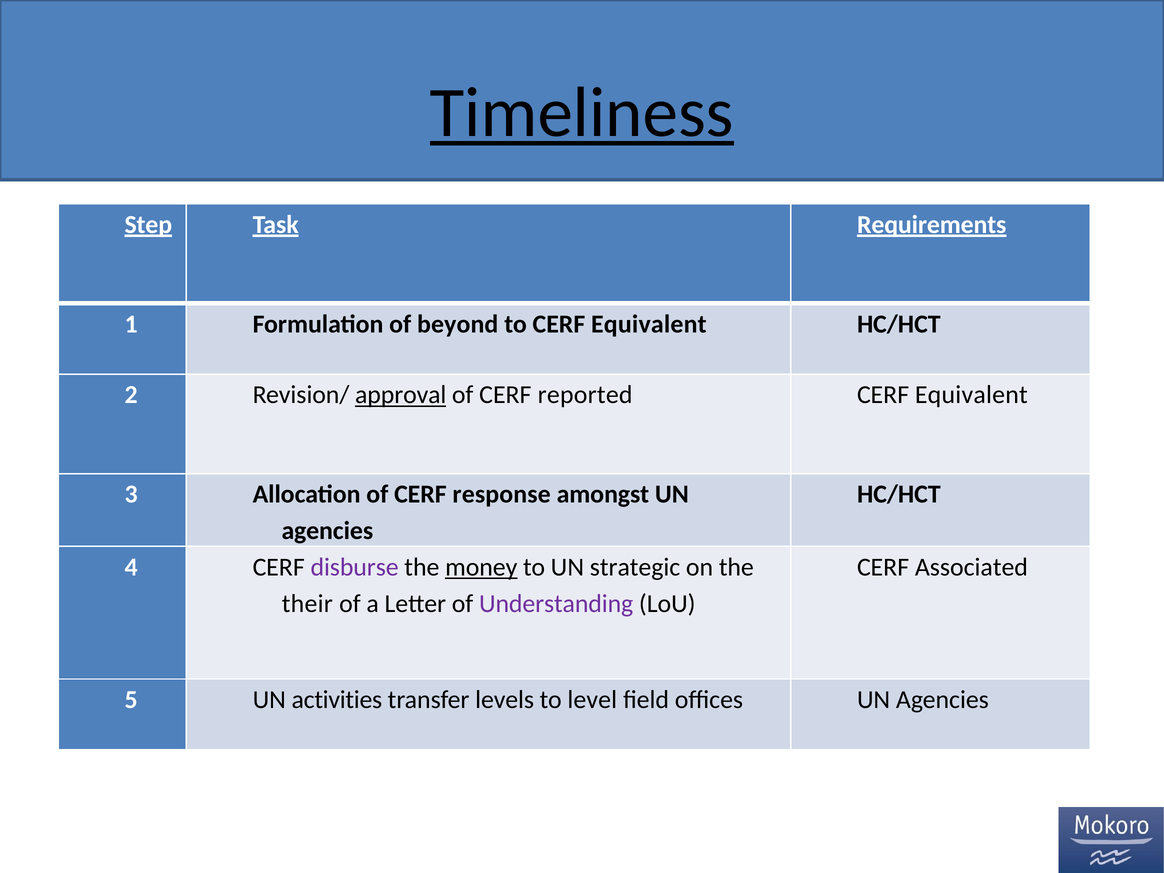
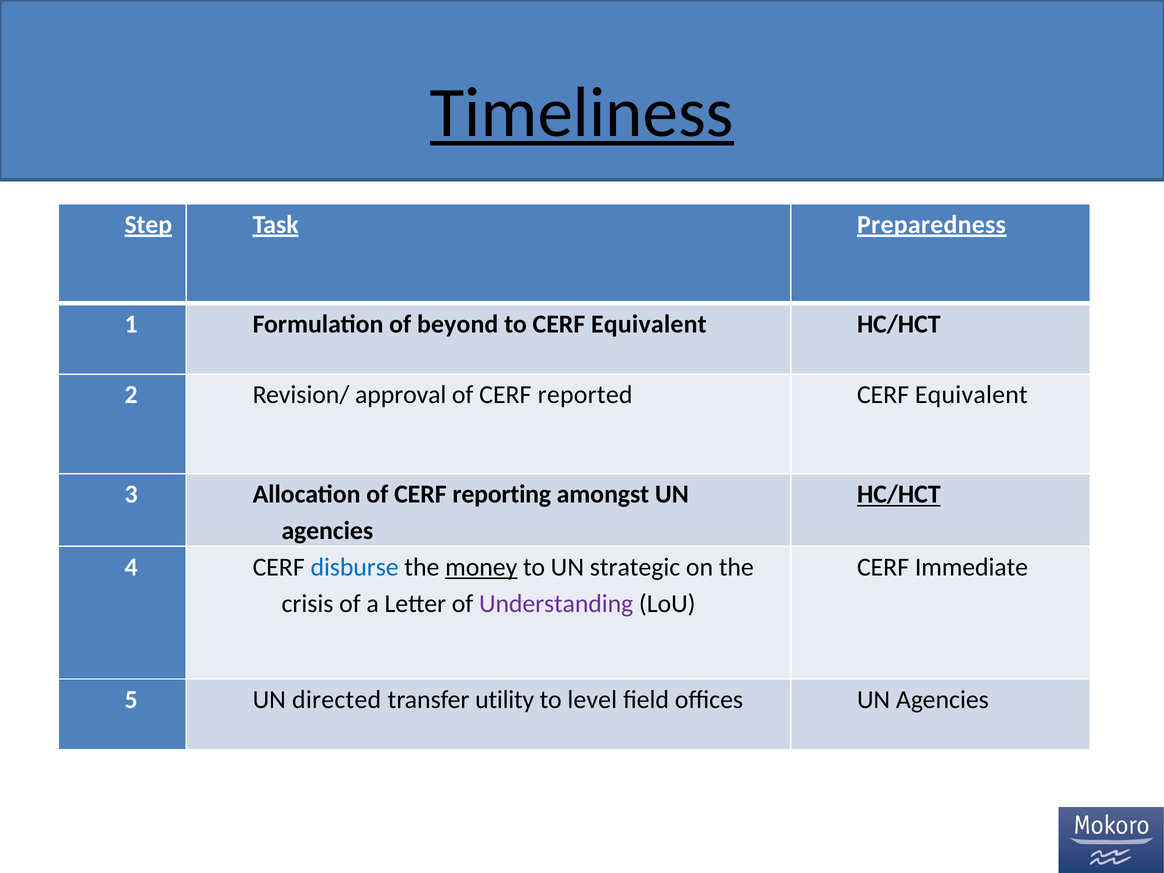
Requirements: Requirements -> Preparedness
approval underline: present -> none
response: response -> reporting
HC/HCT at (899, 494) underline: none -> present
disburse colour: purple -> blue
Associated: Associated -> Immediate
their: their -> crisis
activities: activities -> directed
levels: levels -> utility
